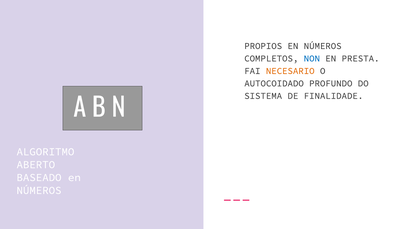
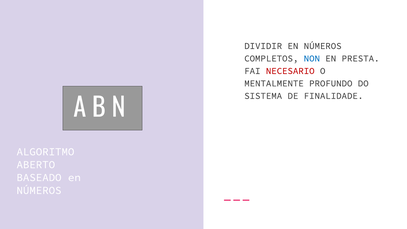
PROPIOS: PROPIOS -> DIVIDIR
NECESARIO colour: orange -> red
AUTOCOIDADO: AUTOCOIDADO -> MENTALMENTE
